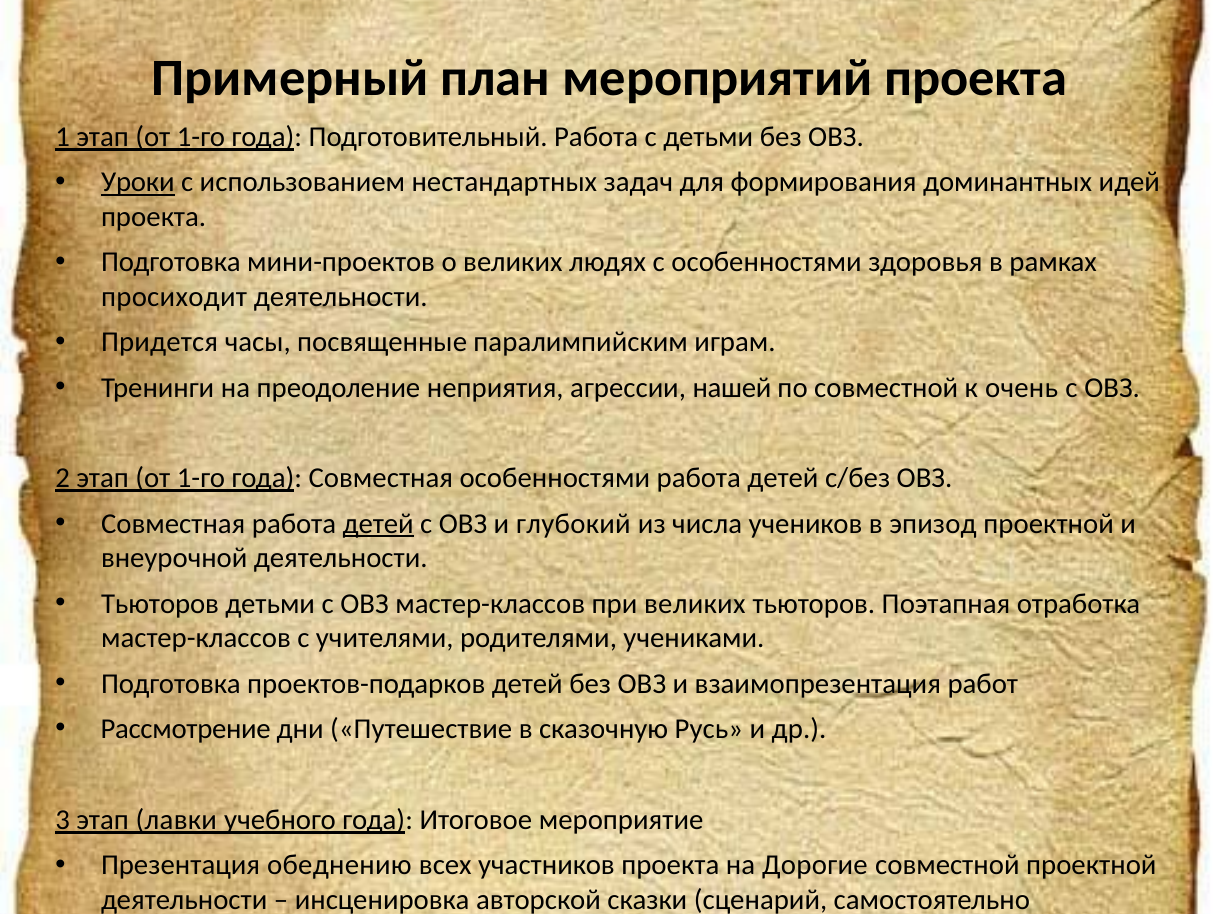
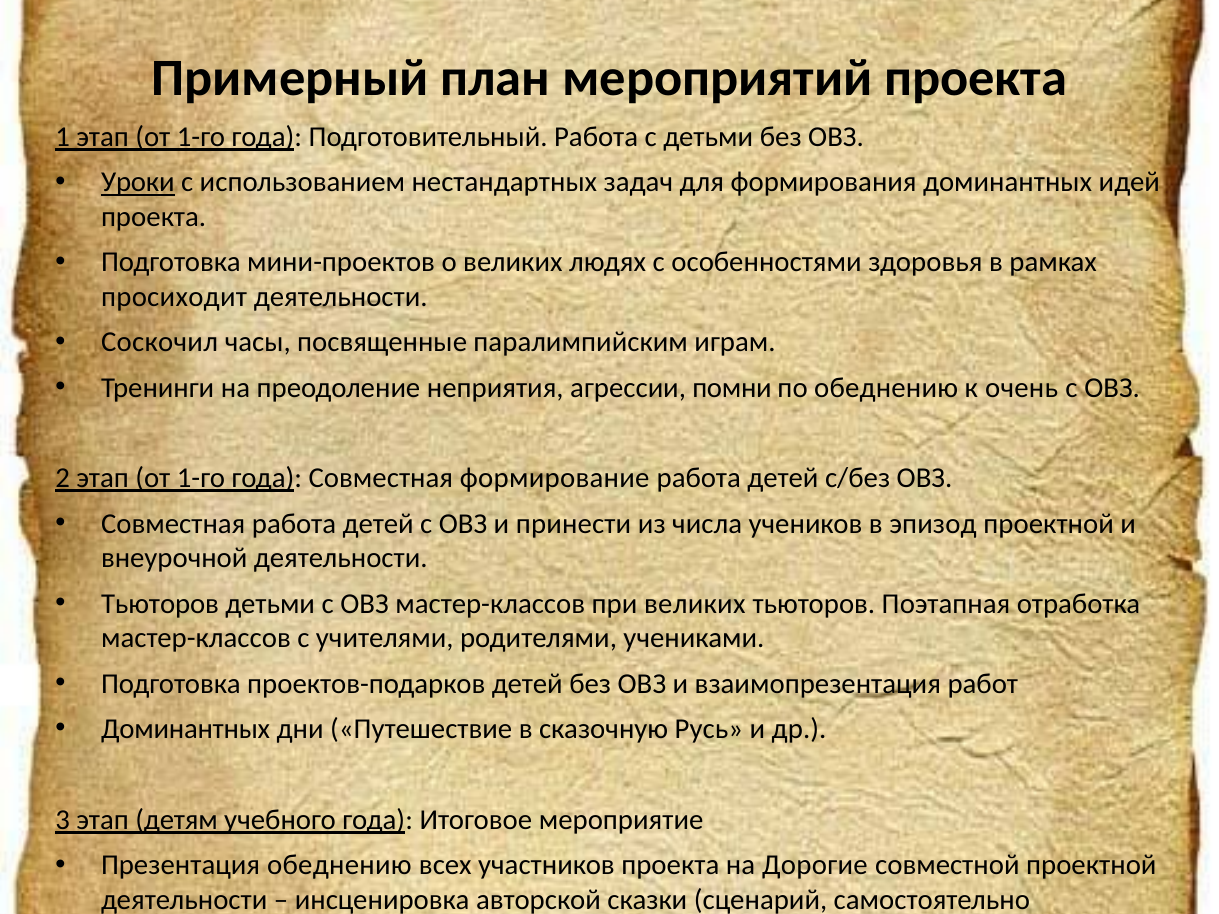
Придется: Придется -> Соскочил
нашей: нашей -> помни
по совместной: совместной -> обеднению
Совместная особенностями: особенностями -> формирование
детей at (378, 524) underline: present -> none
глубокий: глубокий -> принести
Рассмотрение at (186, 729): Рассмотрение -> Доминантных
лавки: лавки -> детям
